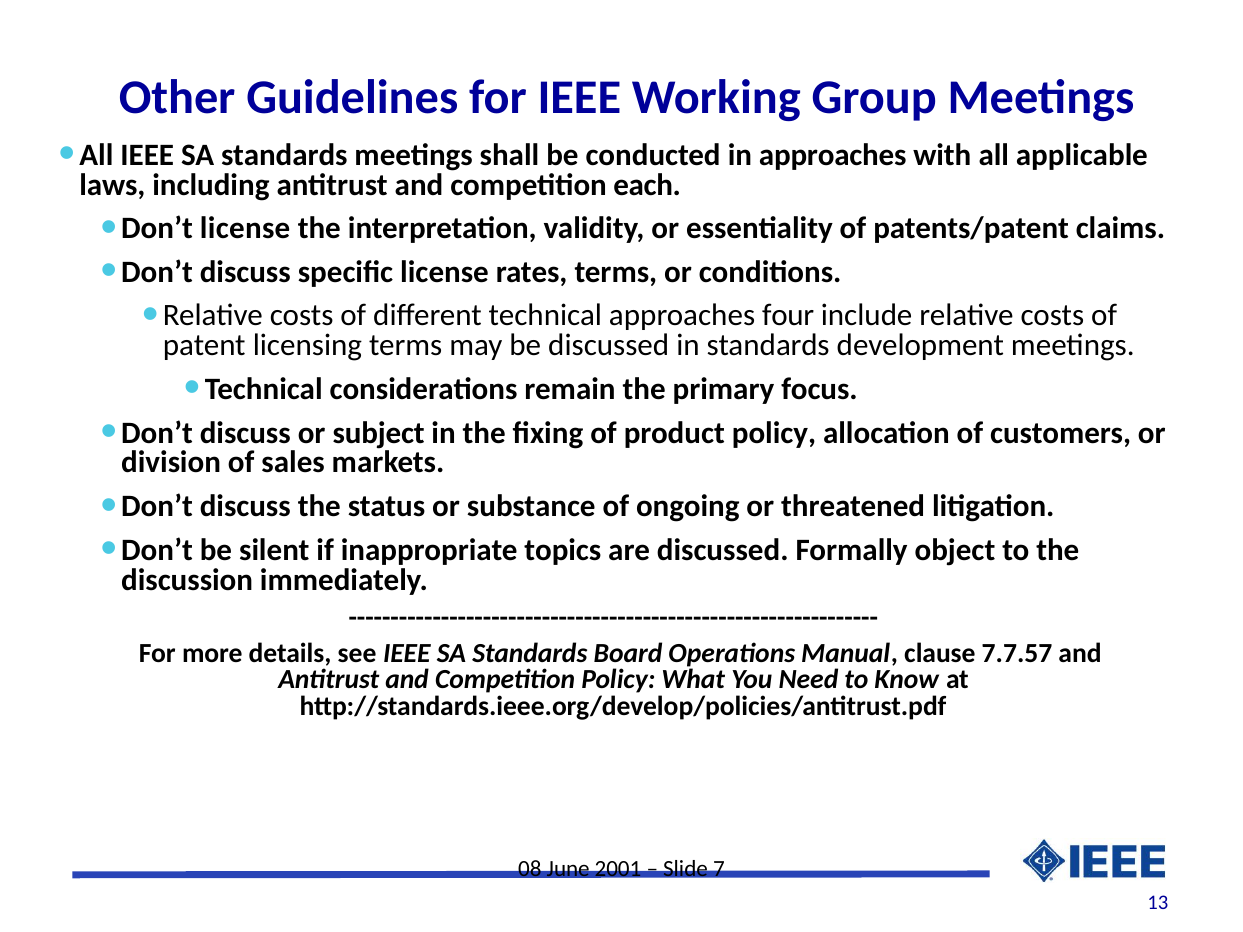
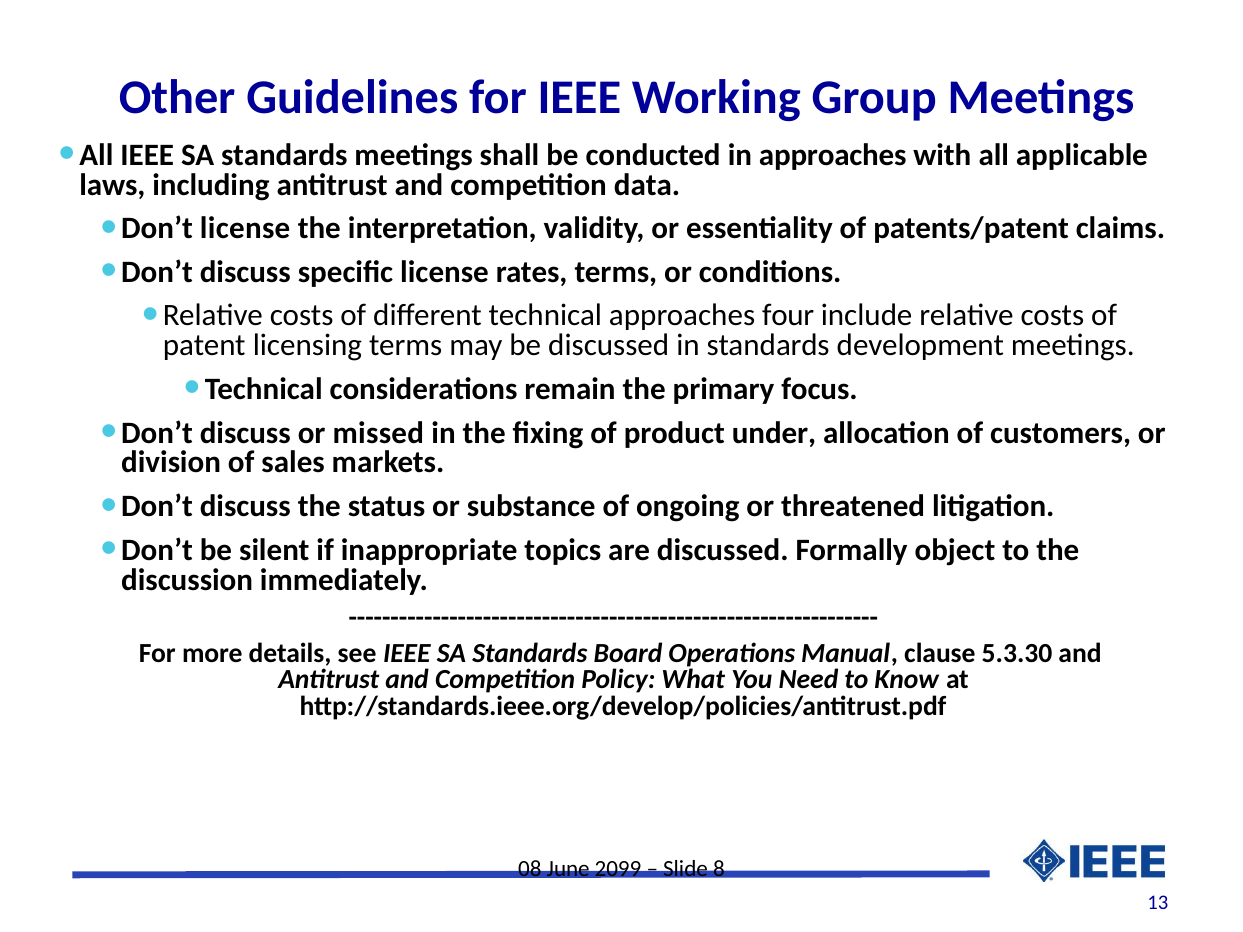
each: each -> data
subject: subject -> missed
product policy: policy -> under
7.7.57: 7.7.57 -> 5.3.30
2001: 2001 -> 2099
7: 7 -> 8
